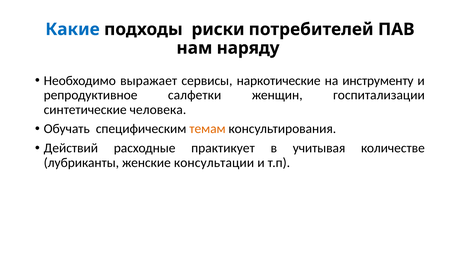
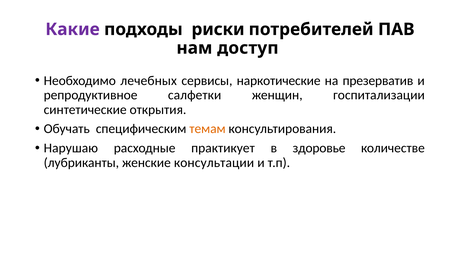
Какие colour: blue -> purple
наряду: наряду -> доступ
выражает: выражает -> лечебных
инструменту: инструменту -> презерватив
человека: человека -> открытия
Действий: Действий -> Нарушаю
учитывая: учитывая -> здоровье
